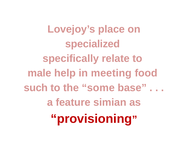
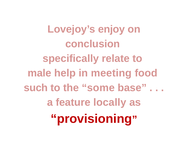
place: place -> enjoy
specialized: specialized -> conclusion
simian: simian -> locally
